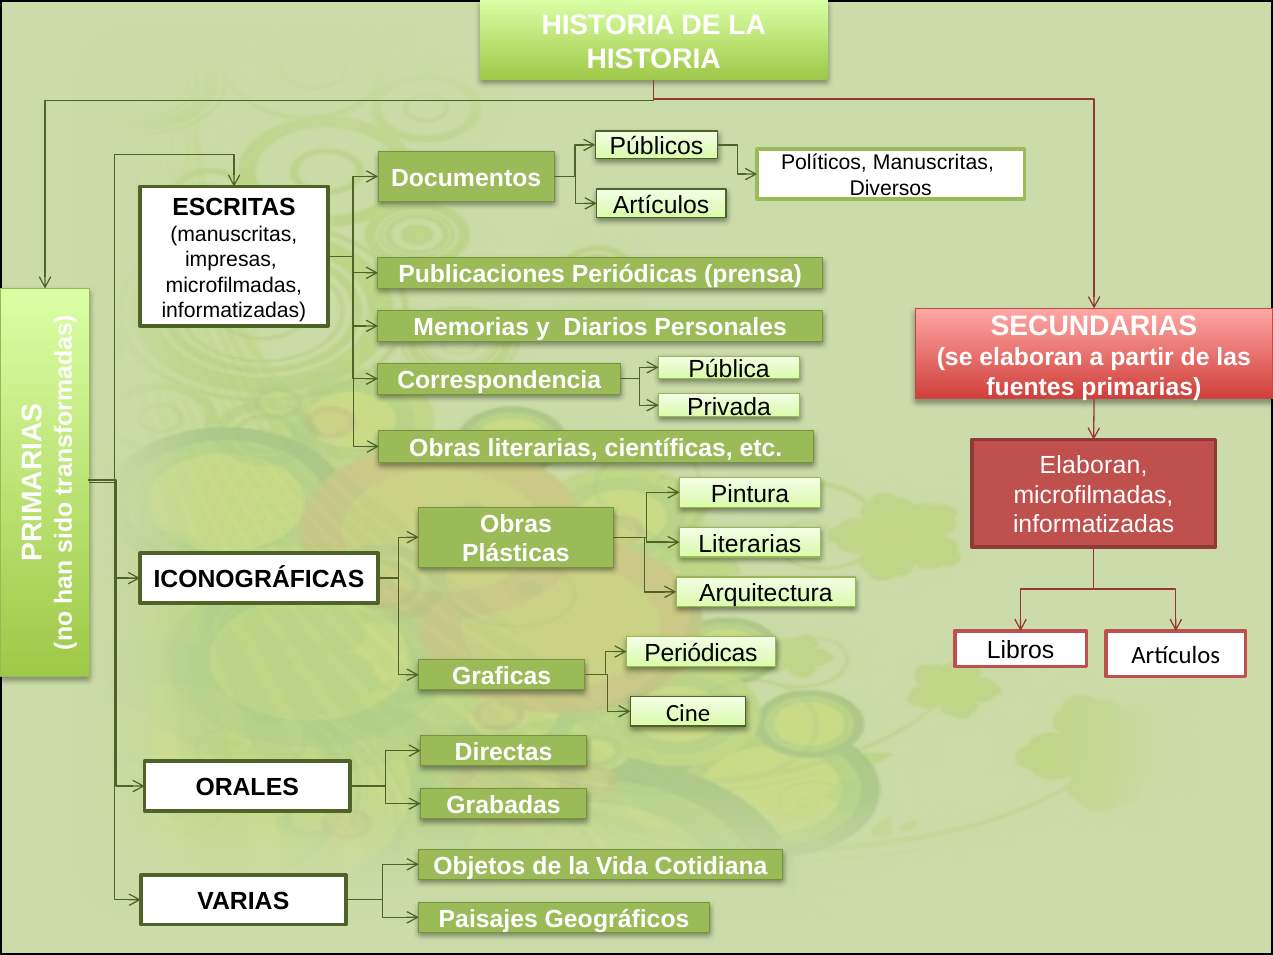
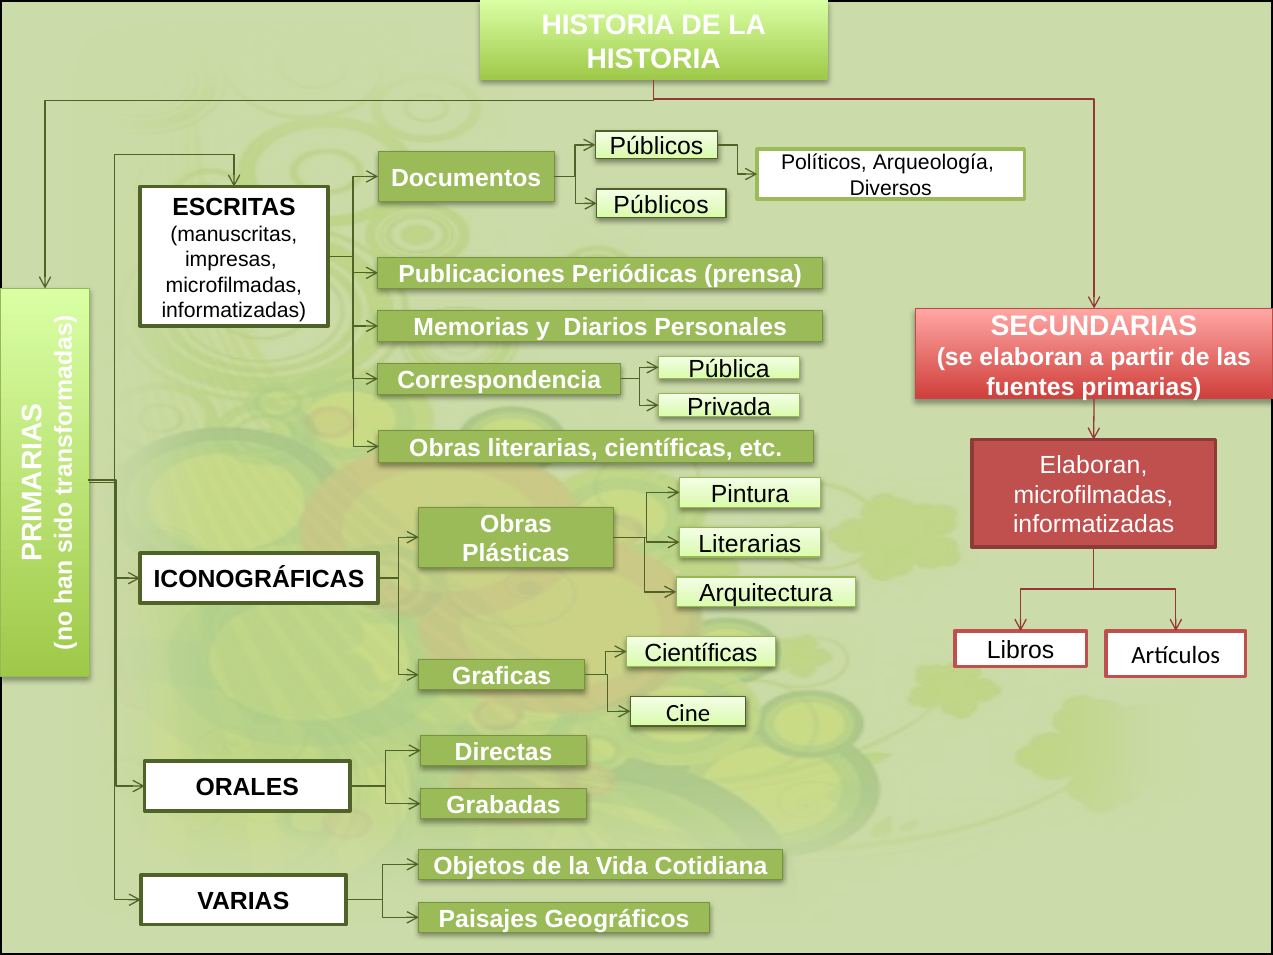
Políticos Manuscritas: Manuscritas -> Arqueología
Artículos at (661, 205): Artículos -> Públicos
Periódicas at (701, 653): Periódicas -> Científicas
